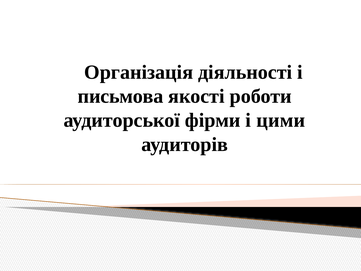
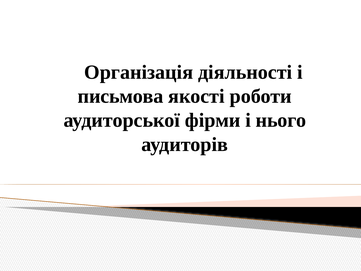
цими: цими -> нього
